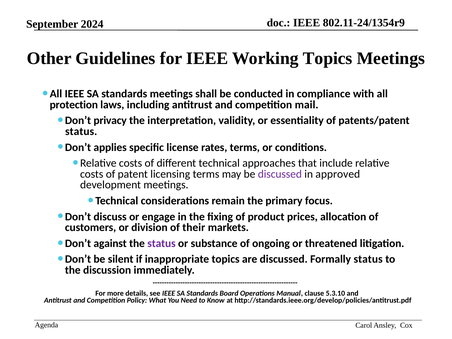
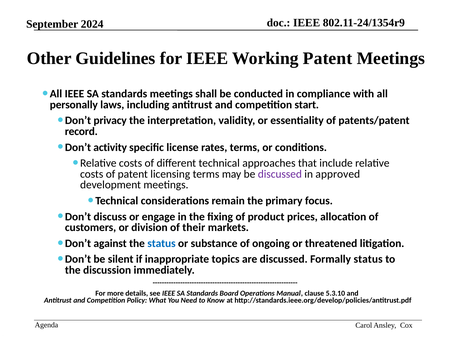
Working Topics: Topics -> Patent
protection: protection -> personally
mail: mail -> start
status at (81, 131): status -> record
applies: applies -> activity
status at (161, 243) colour: purple -> blue
